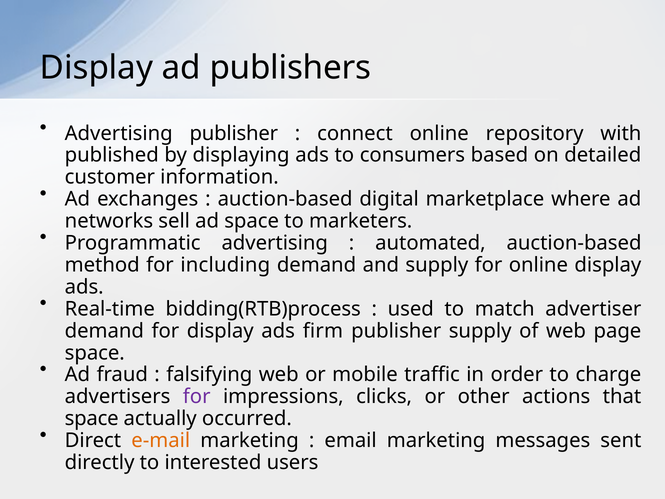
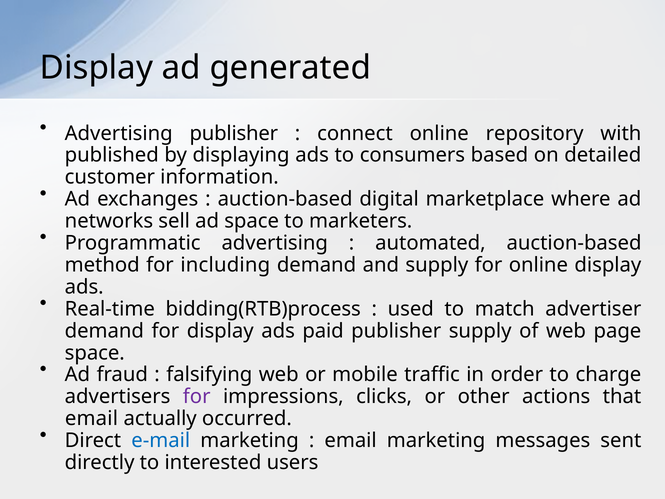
publishers: publishers -> generated
firm: firm -> paid
space at (92, 418): space -> email
e-mail colour: orange -> blue
